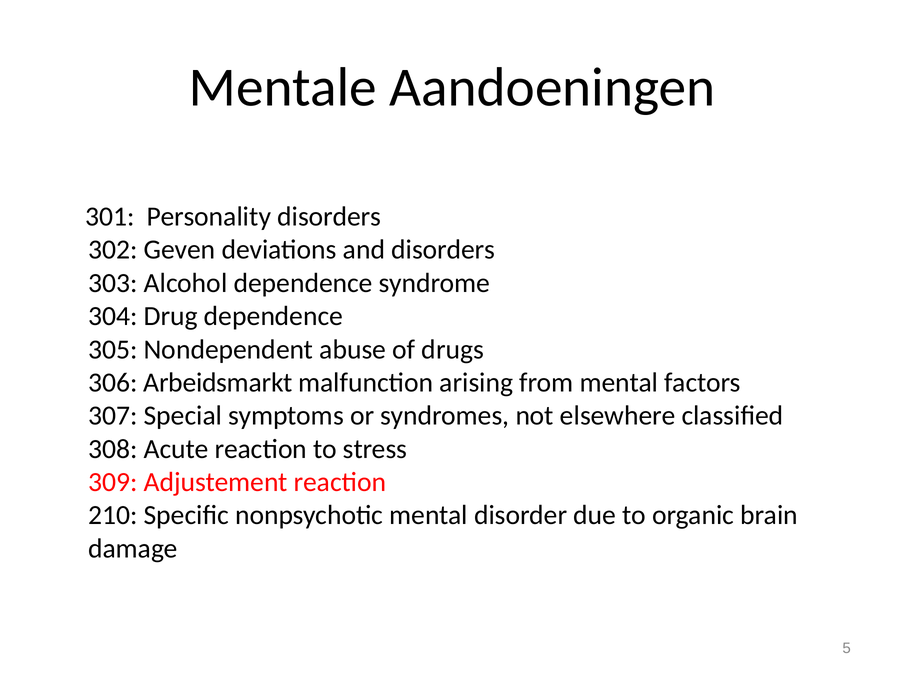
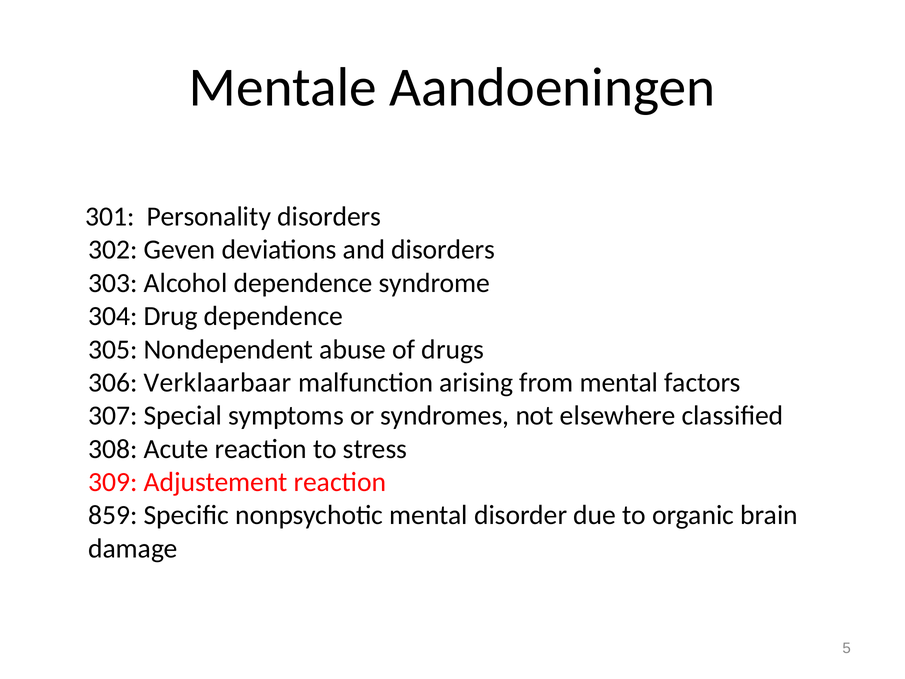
Arbeidsmarkt: Arbeidsmarkt -> Verklaarbaar
210: 210 -> 859
